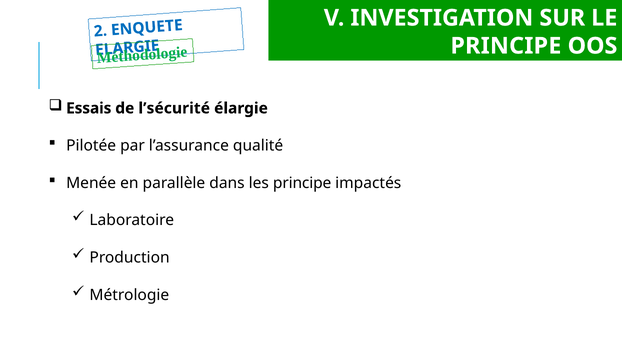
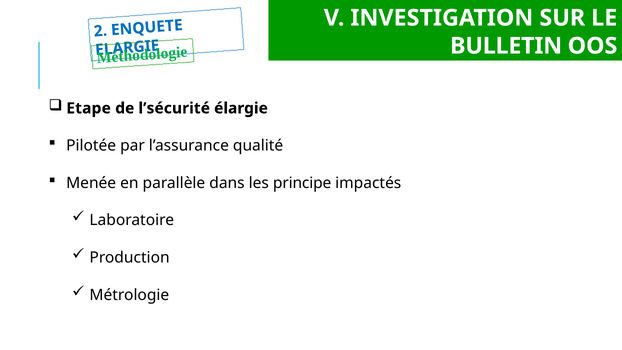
PRINCIPE at (506, 46): PRINCIPE -> BULLETIN
Essais: Essais -> Etape
